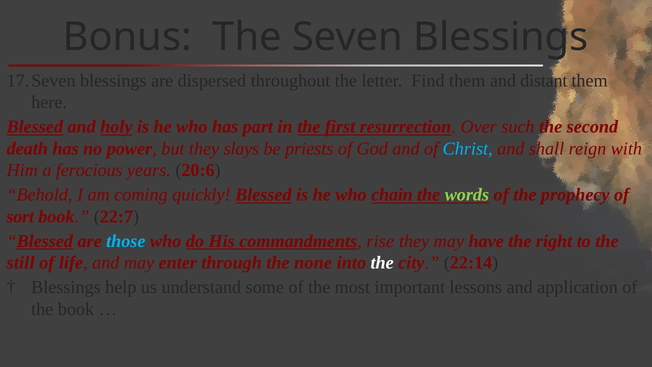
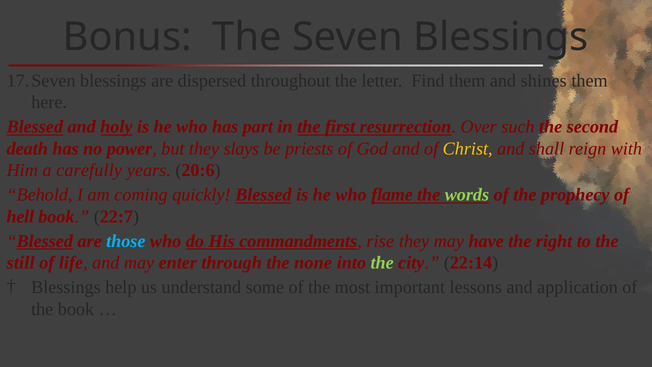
distant: distant -> shines
Christ colour: light blue -> yellow
ferocious: ferocious -> carefully
chain: chain -> flame
sort: sort -> hell
the at (382, 263) colour: white -> light green
